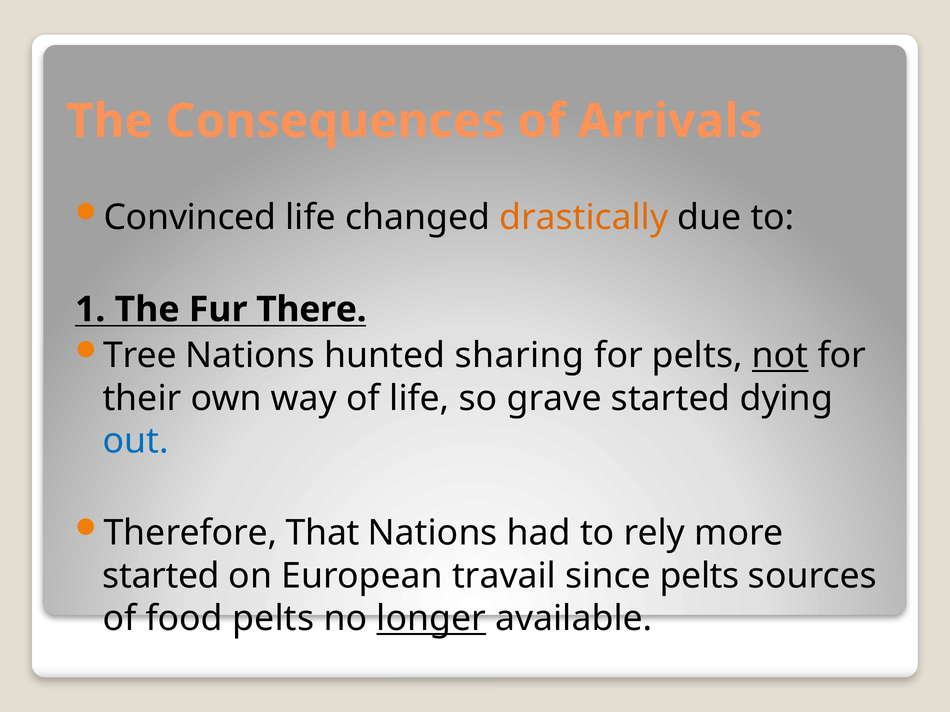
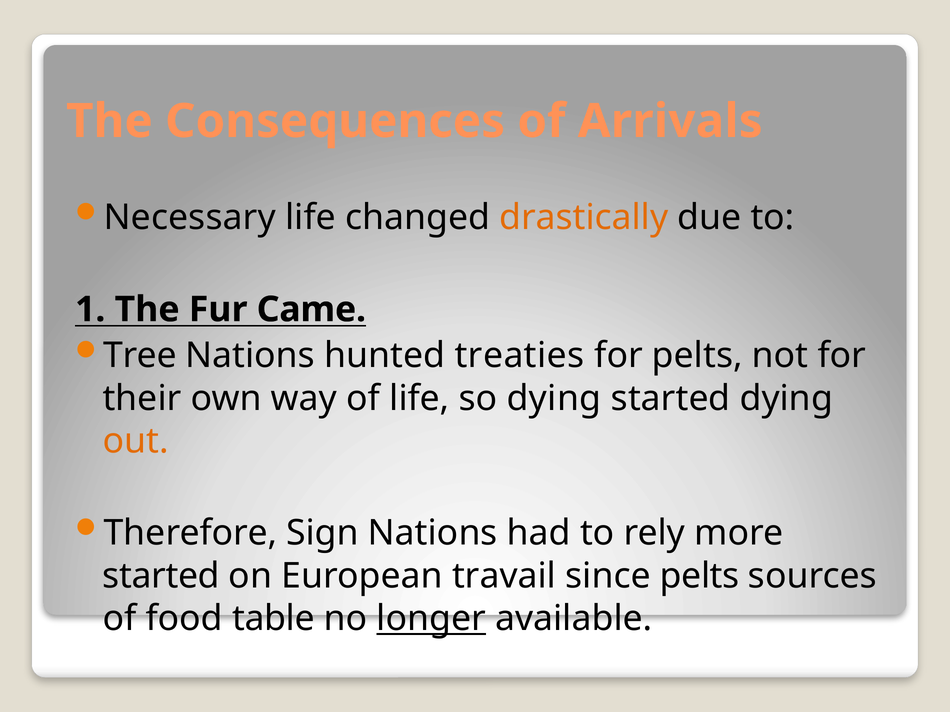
Convinced: Convinced -> Necessary
There: There -> Came
sharing: sharing -> treaties
not underline: present -> none
so grave: grave -> dying
out colour: blue -> orange
That: That -> Sign
food pelts: pelts -> table
